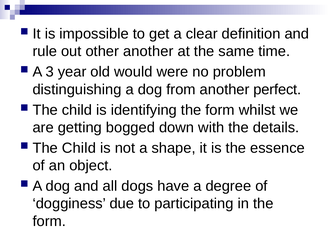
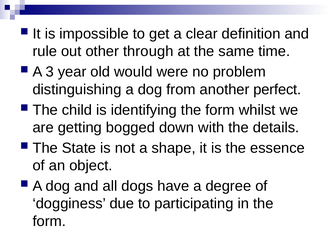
other another: another -> through
Child at (79, 148): Child -> State
